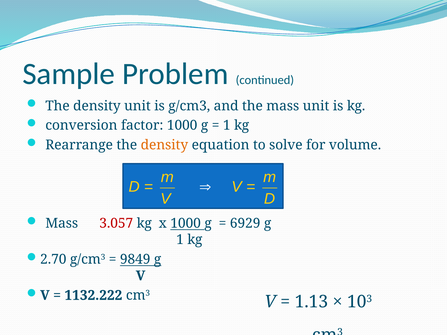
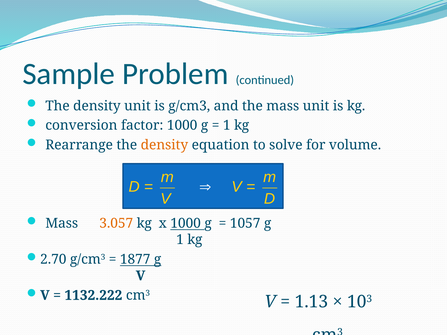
3.057 colour: red -> orange
6929: 6929 -> 1057
9849: 9849 -> 1877
